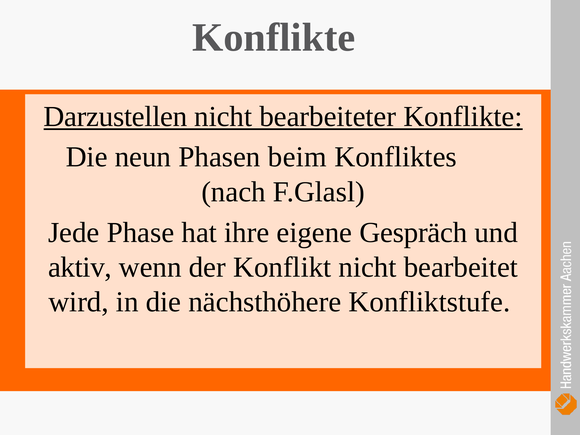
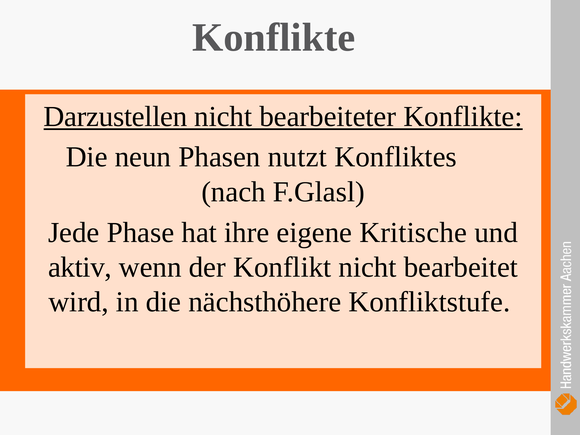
beim: beim -> nutzt
Gespräch: Gespräch -> Kritische
